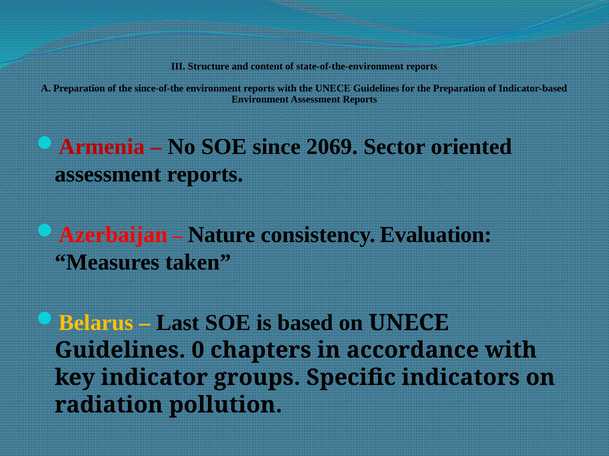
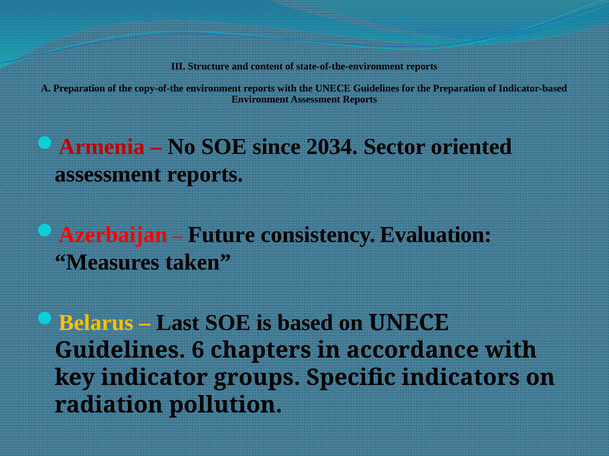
since-of-the: since-of-the -> copy-of-the
2069: 2069 -> 2034
Nature: Nature -> Future
0: 0 -> 6
